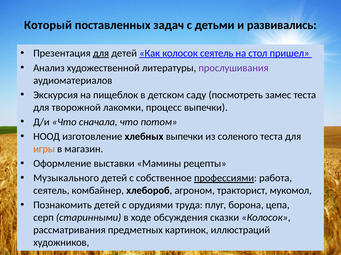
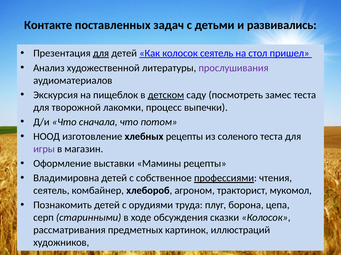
Который: Который -> Контакте
детском underline: none -> present
хлебных выпечки: выпечки -> рецепты
игры colour: orange -> purple
Музыкального: Музыкального -> Владимировна
работа: работа -> чтения
